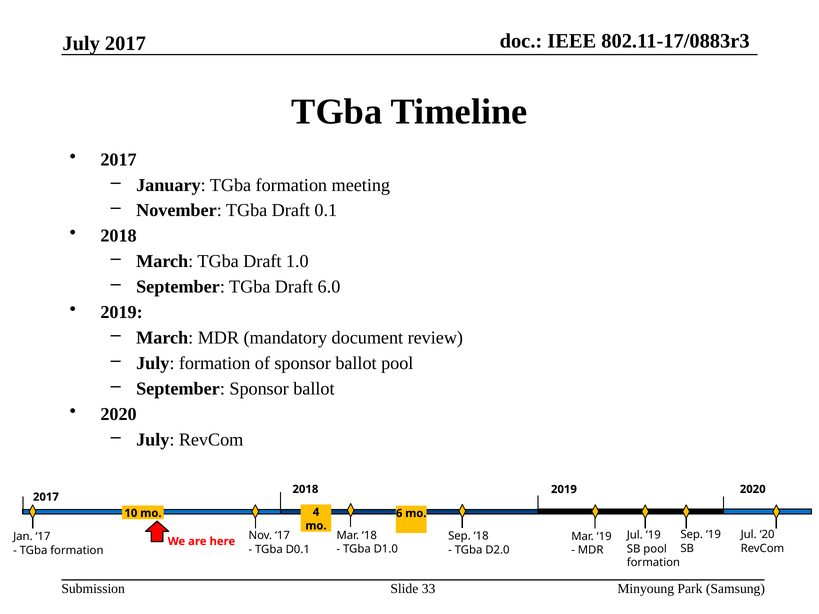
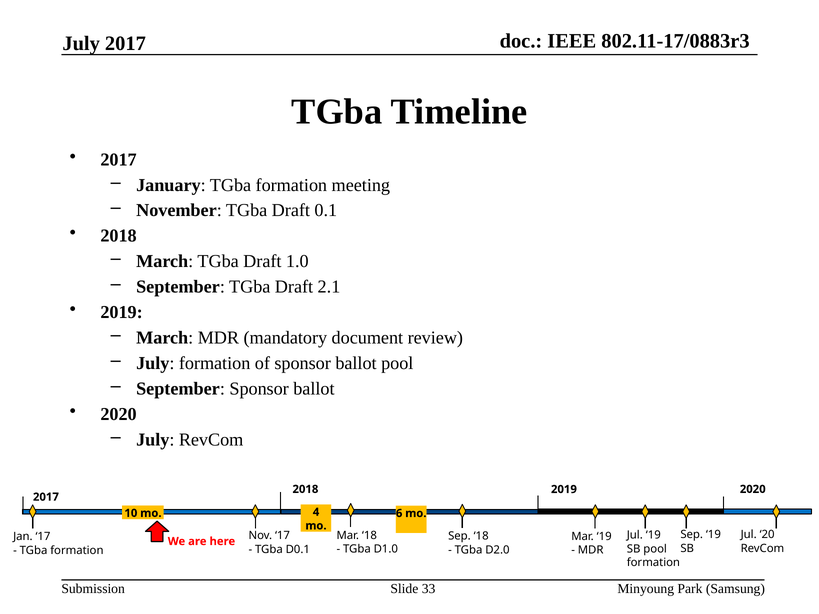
6.0: 6.0 -> 2.1
